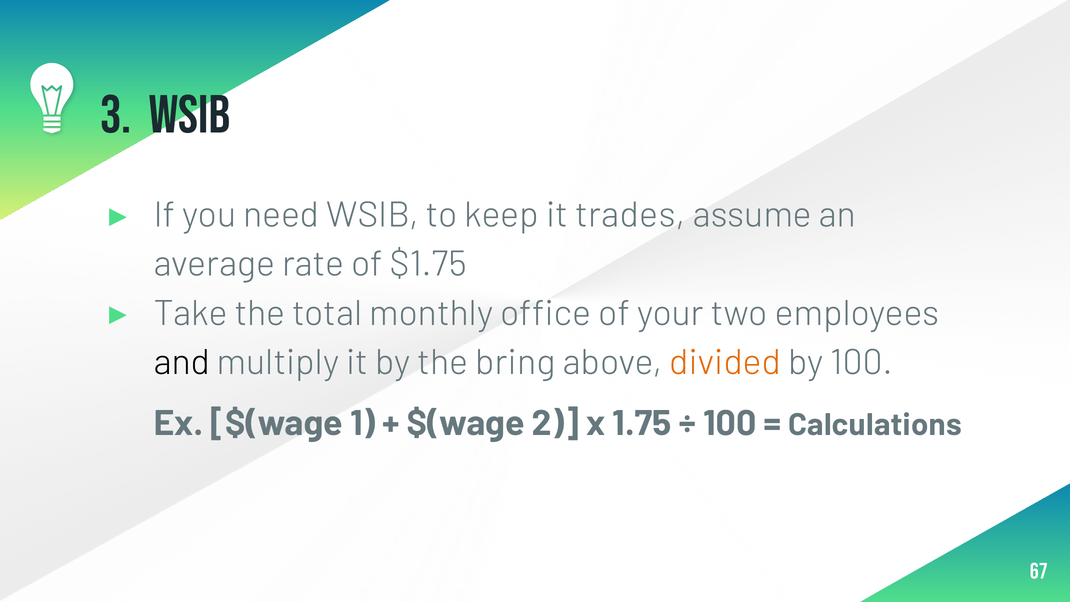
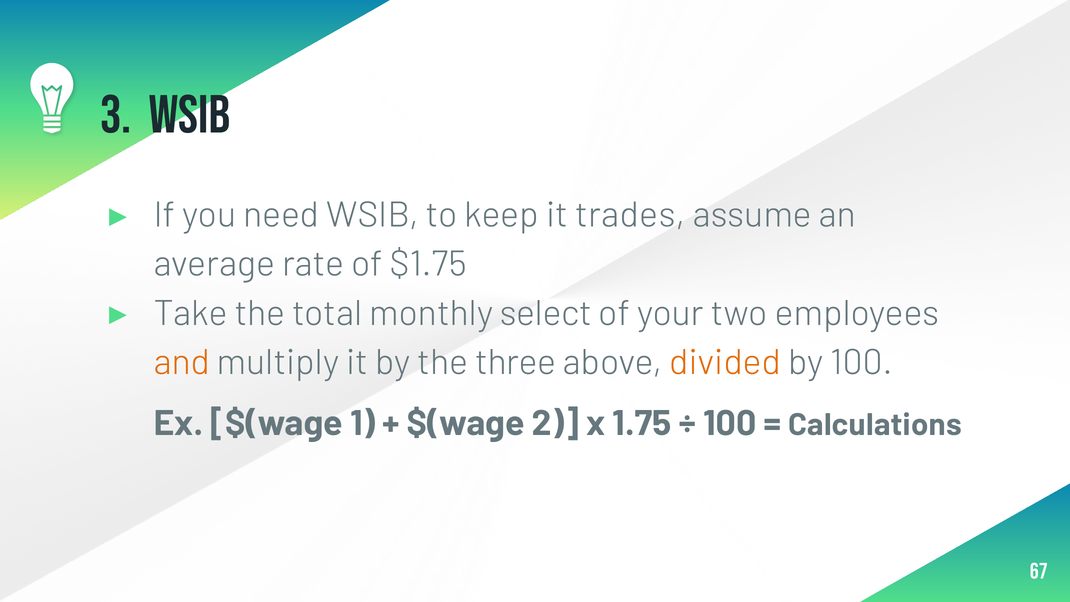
office: office -> select
and colour: black -> orange
bring: bring -> three
